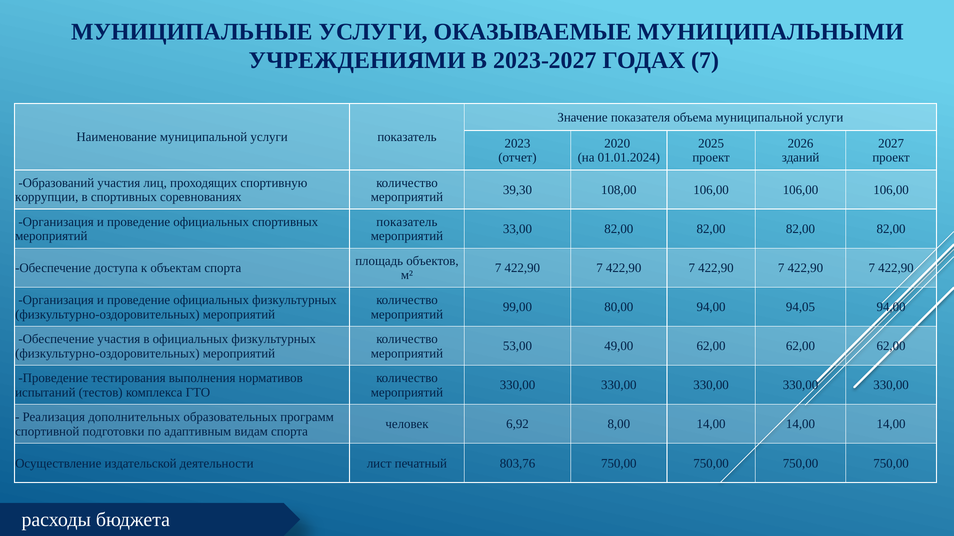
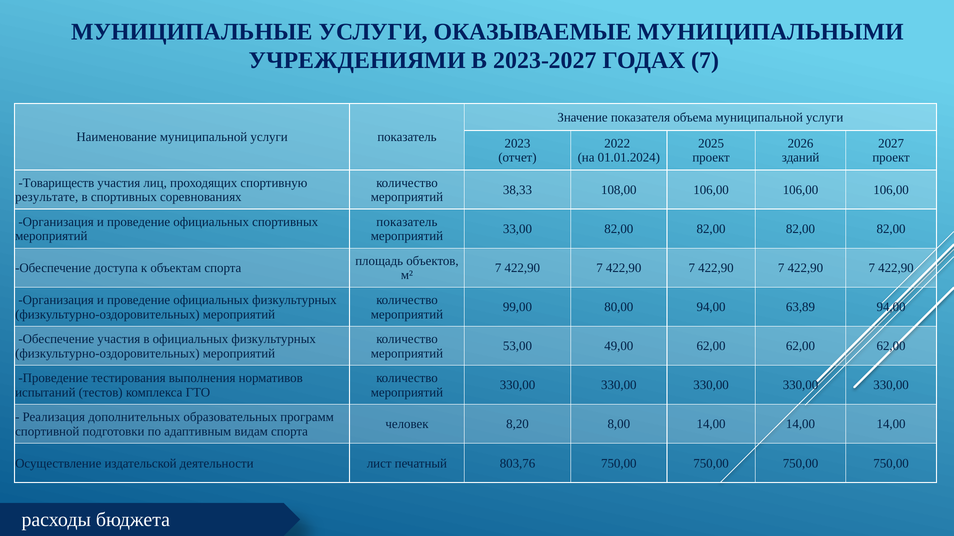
2020: 2020 -> 2022
Образований: Образований -> Товариществ
39,30: 39,30 -> 38,33
коррупции: коррупции -> результате
94,05: 94,05 -> 63,89
6,92: 6,92 -> 8,20
